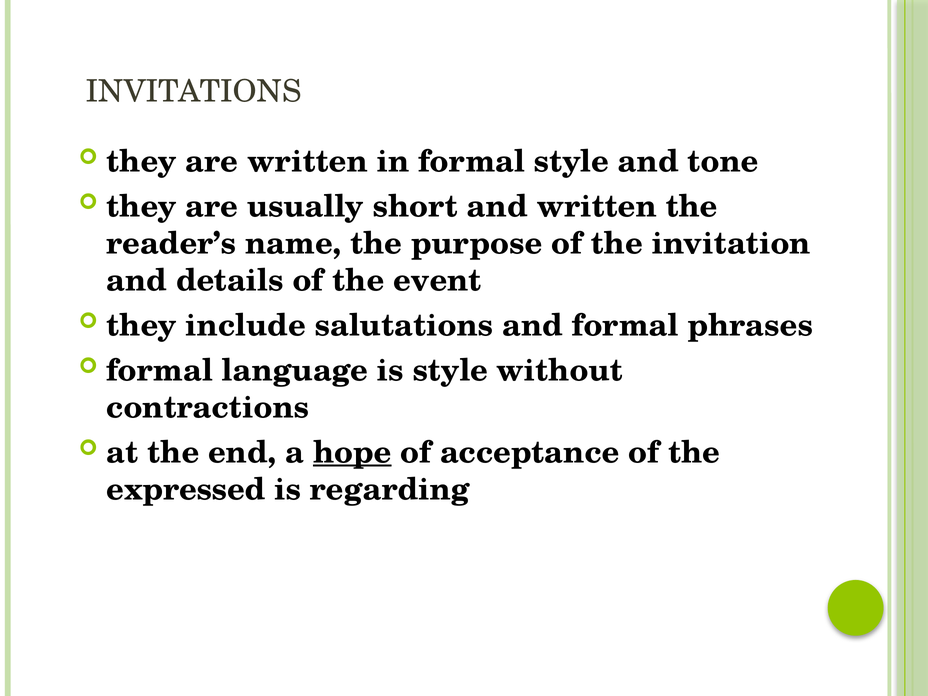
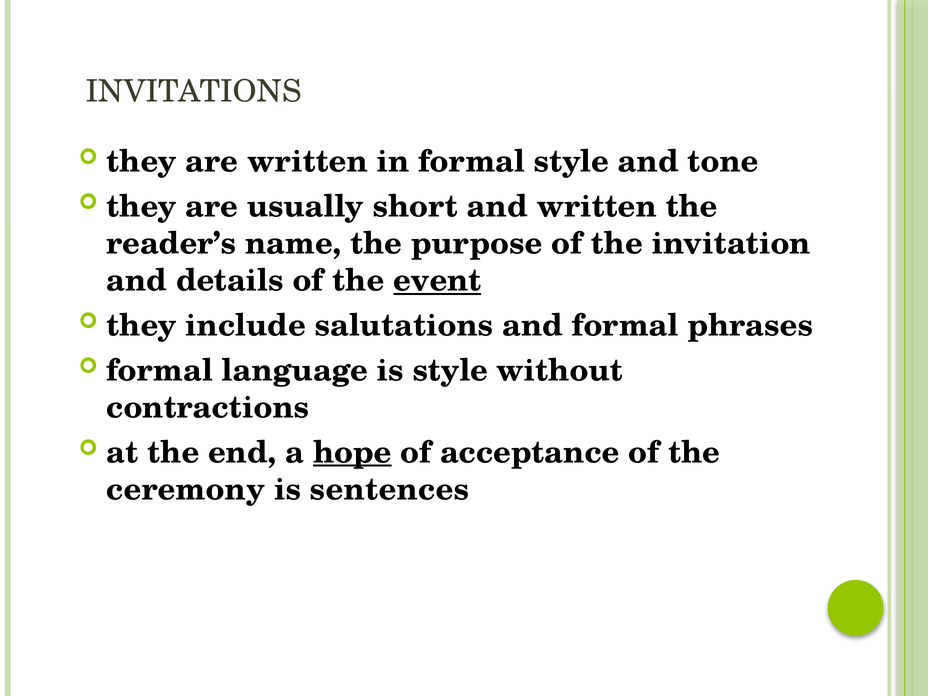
event underline: none -> present
expressed: expressed -> ceremony
regarding: regarding -> sentences
